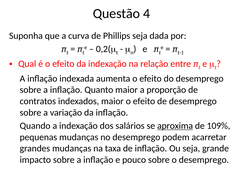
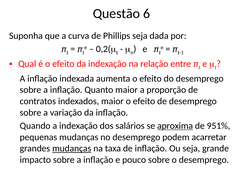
4: 4 -> 6
109%: 109% -> 951%
mudanças at (72, 149) underline: none -> present
